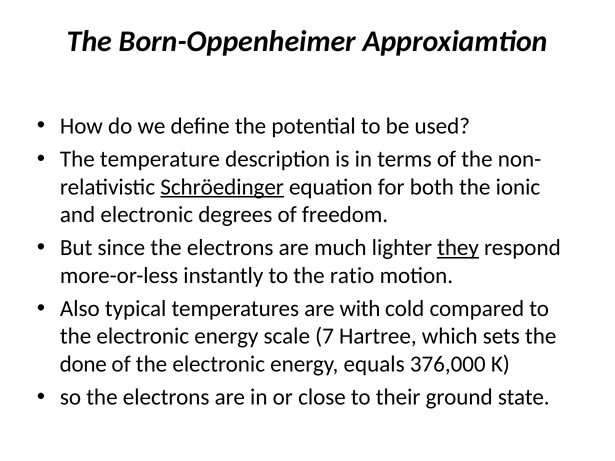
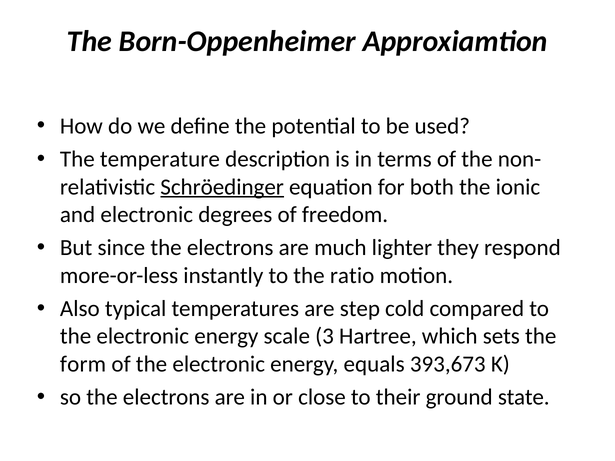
they underline: present -> none
with: with -> step
7: 7 -> 3
done: done -> form
376,000: 376,000 -> 393,673
